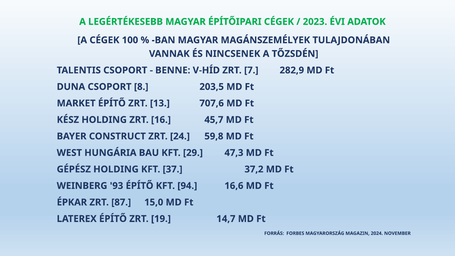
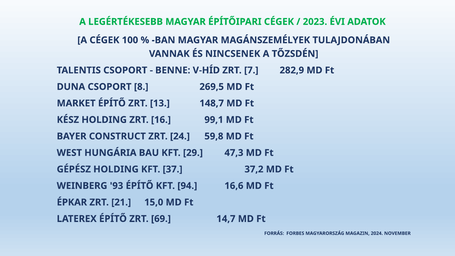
203,5: 203,5 -> 269,5
707,6: 707,6 -> 148,7
45,7: 45,7 -> 99,1
87: 87 -> 21
19: 19 -> 69
